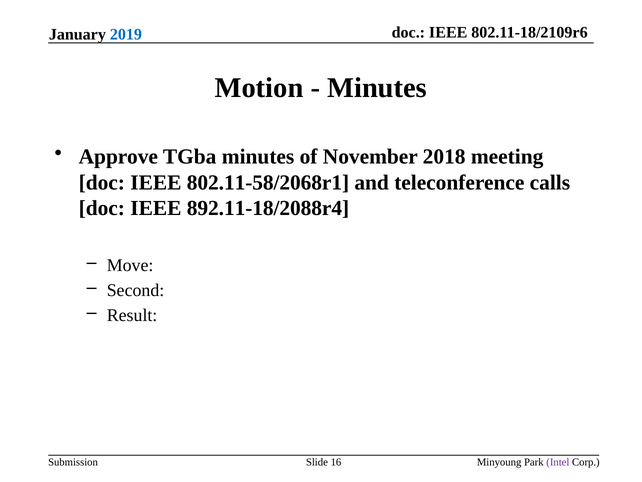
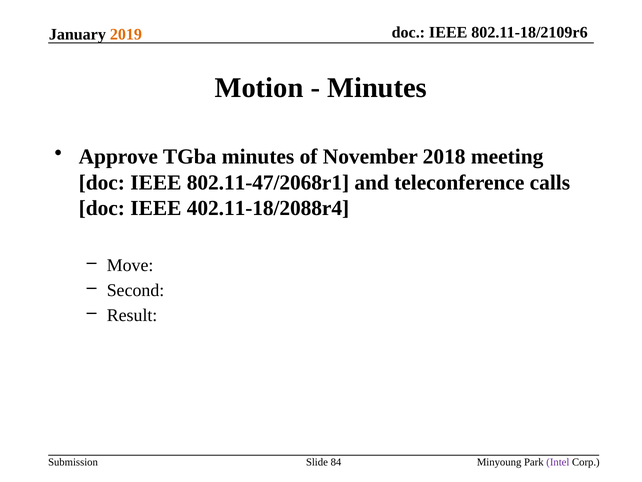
2019 colour: blue -> orange
802.11-58/2068r1: 802.11-58/2068r1 -> 802.11-47/2068r1
892.11-18/2088r4: 892.11-18/2088r4 -> 402.11-18/2088r4
16: 16 -> 84
